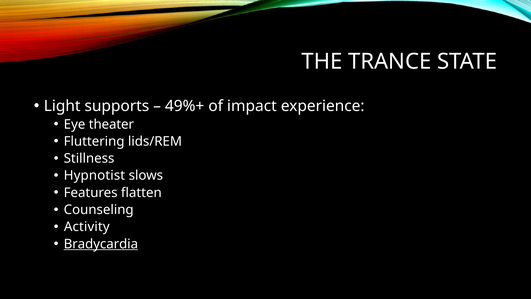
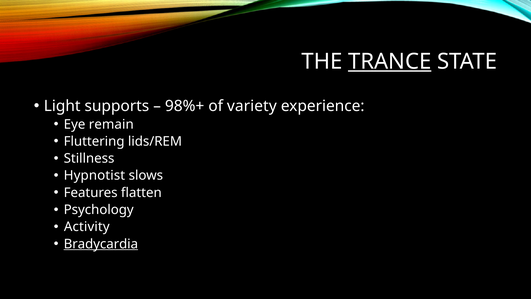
TRANCE underline: none -> present
49%+: 49%+ -> 98%+
impact: impact -> variety
theater: theater -> remain
Counseling: Counseling -> Psychology
